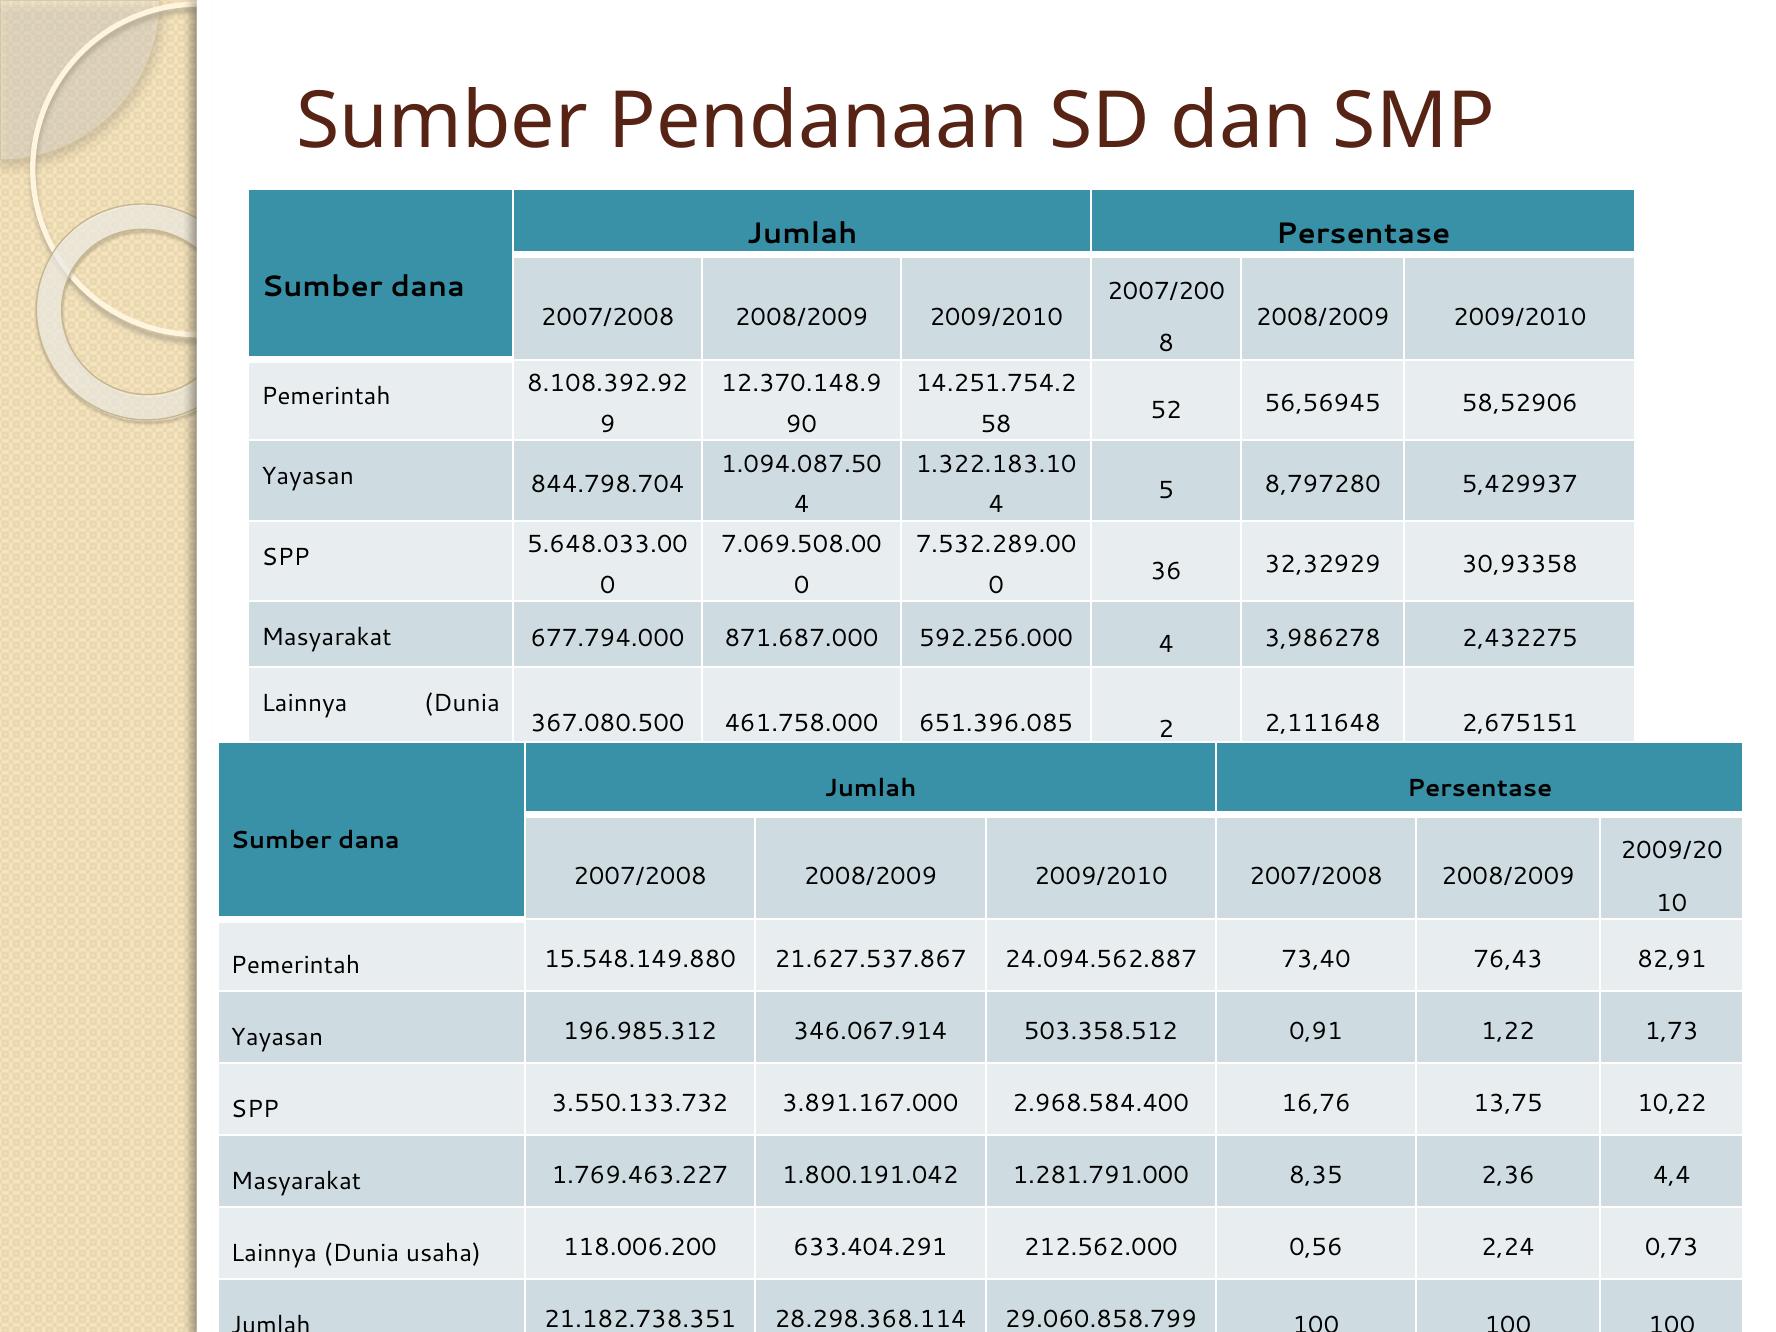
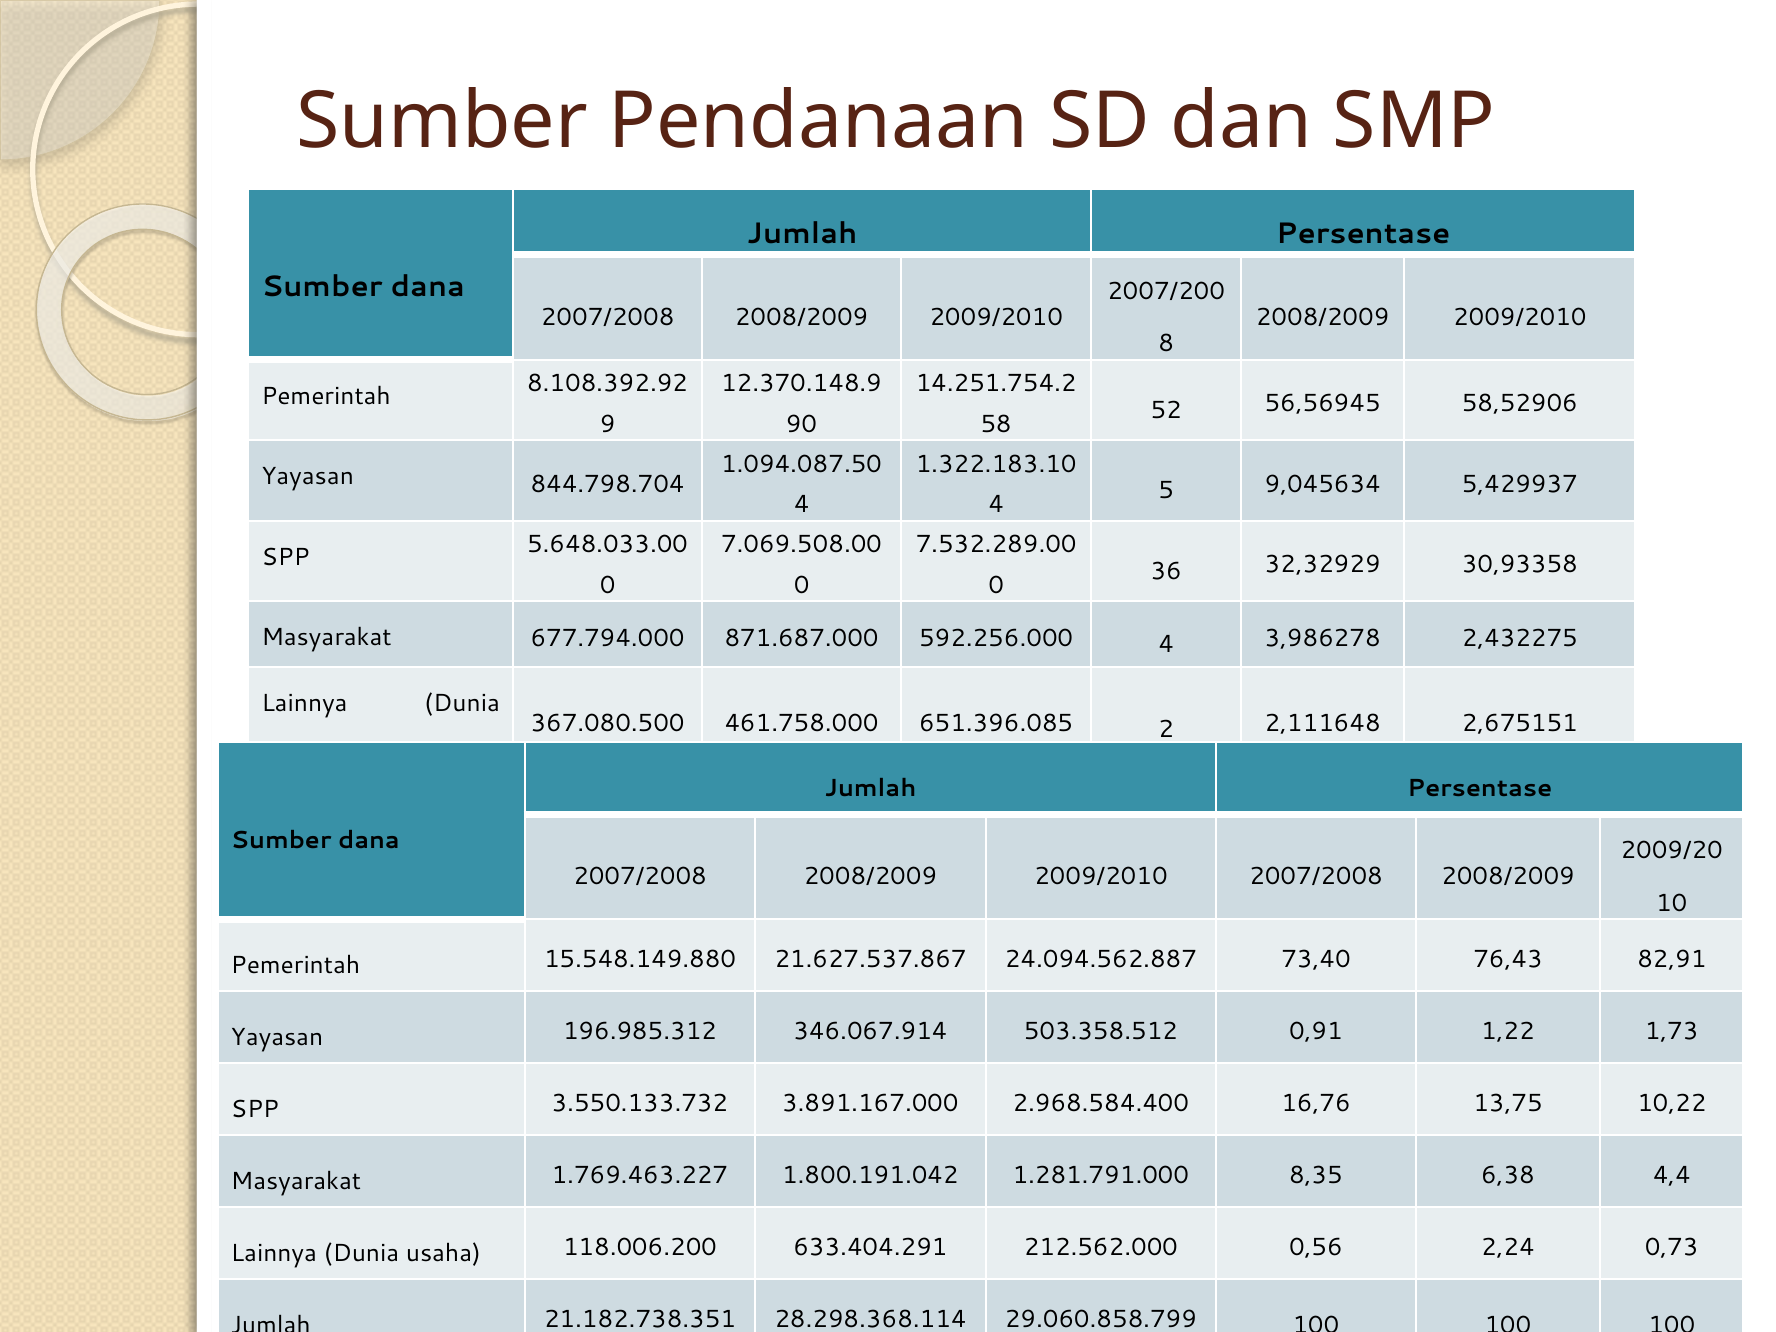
8,797280: 8,797280 -> 9,045634
2,36: 2,36 -> 6,38
